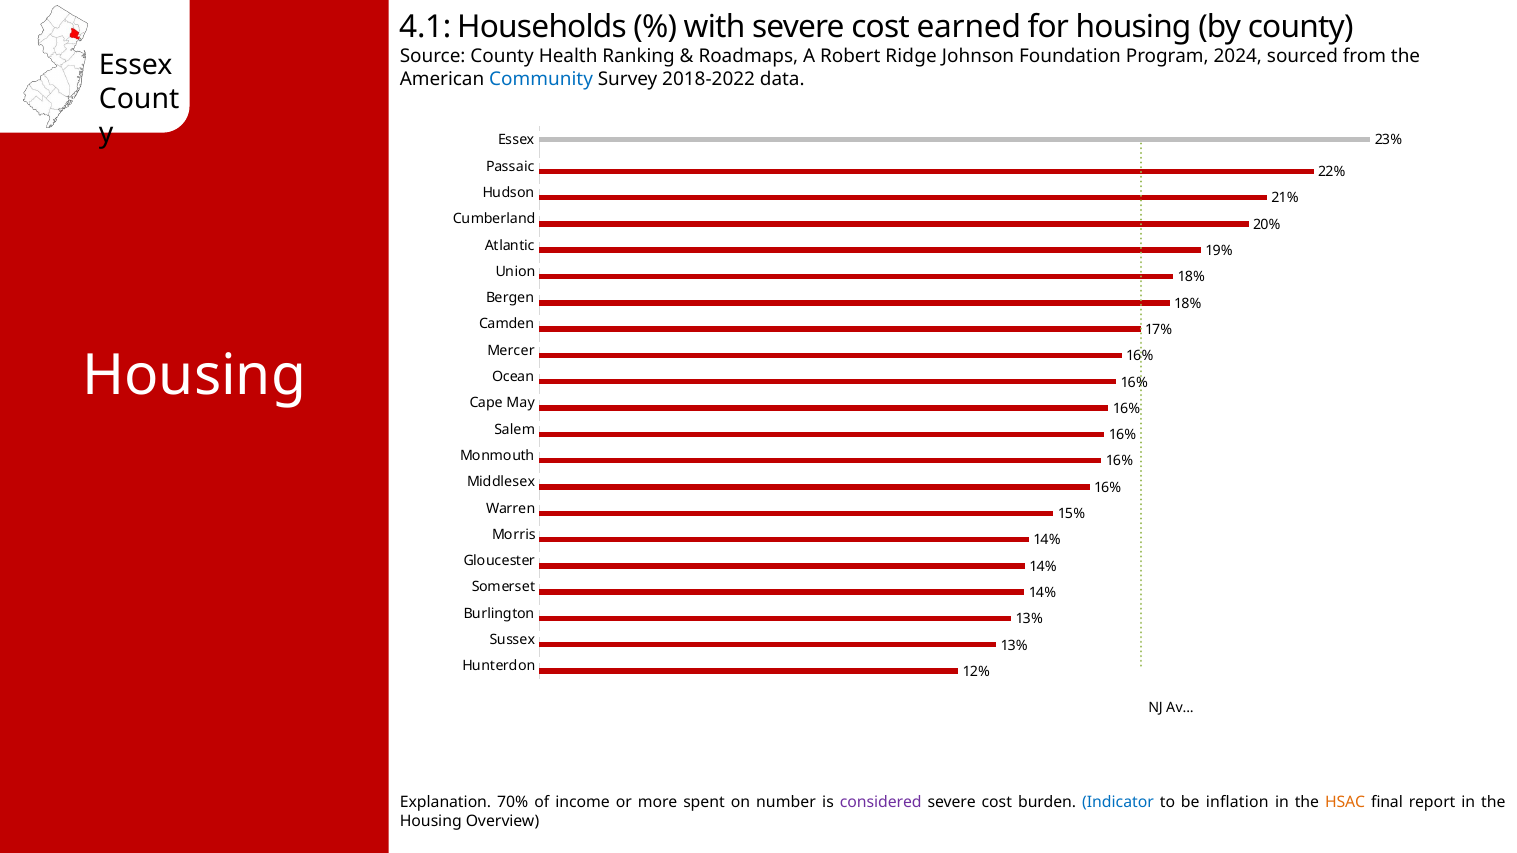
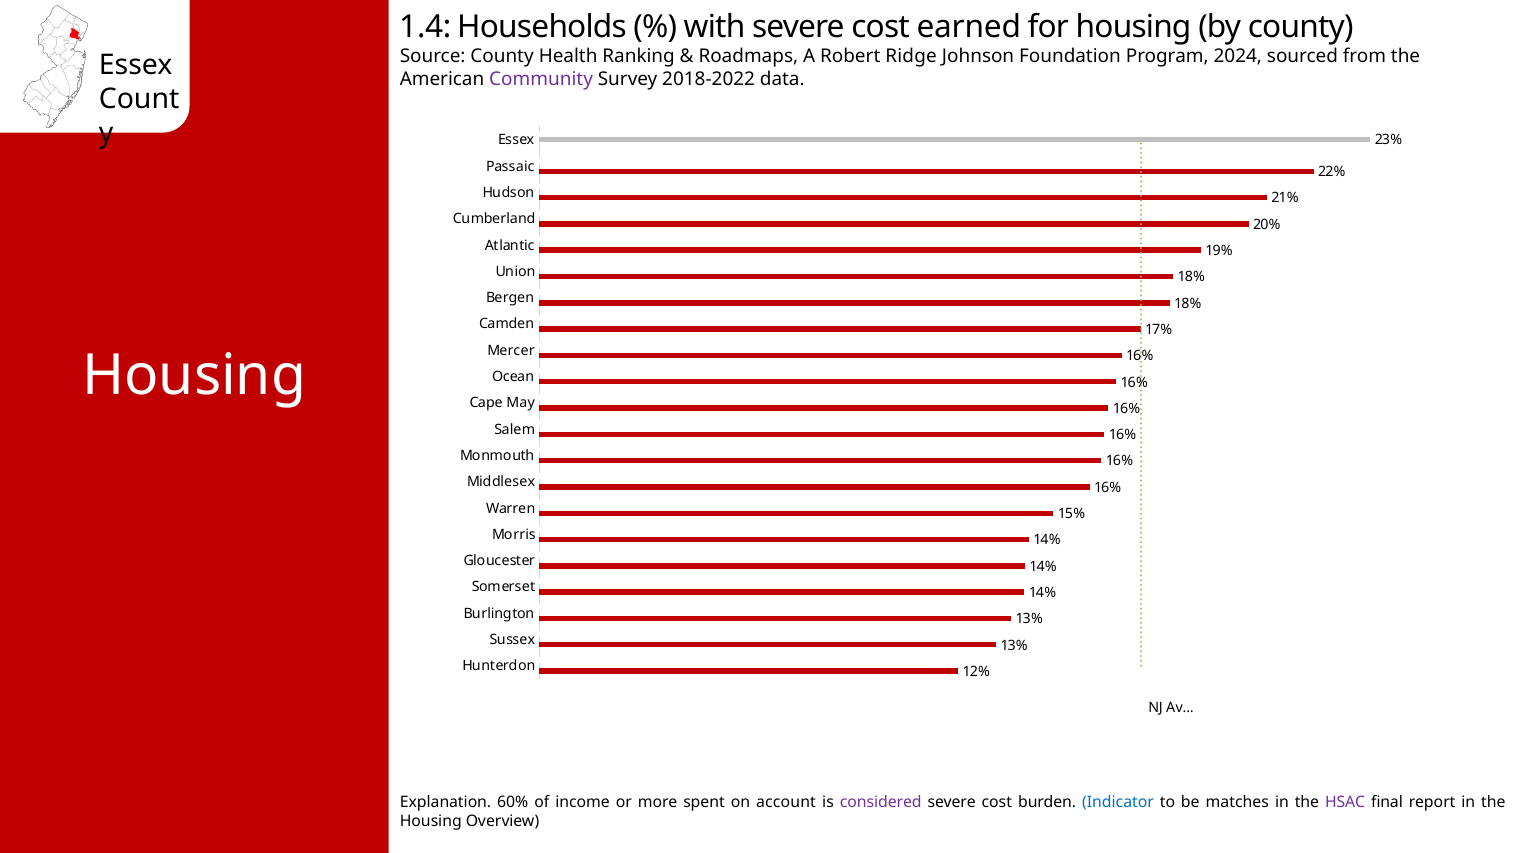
4.1: 4.1 -> 1.4
Community colour: blue -> purple
70%: 70% -> 60%
number: number -> account
inflation: inflation -> matches
HSAC colour: orange -> purple
